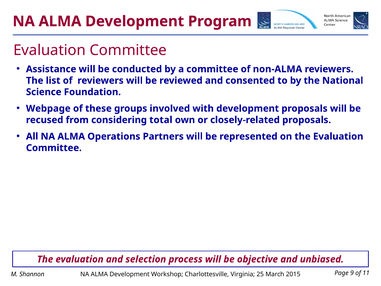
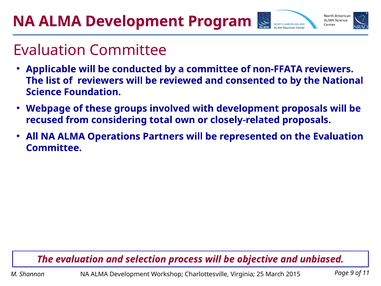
Assistance: Assistance -> Applicable
non-ALMA: non-ALMA -> non-FFATA
